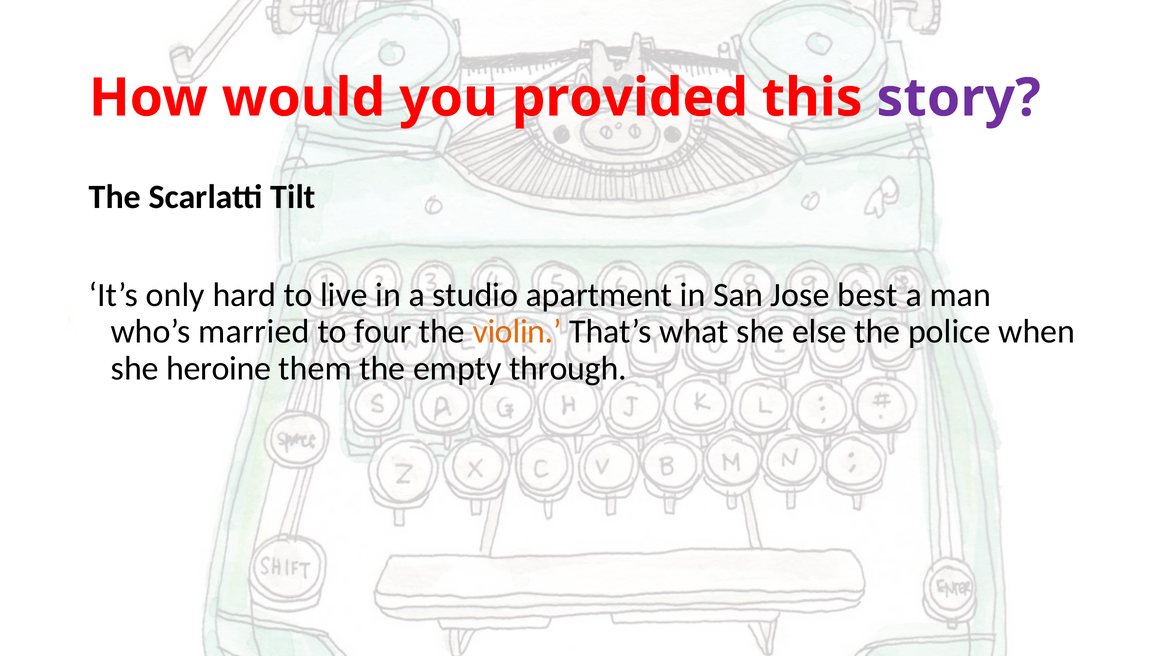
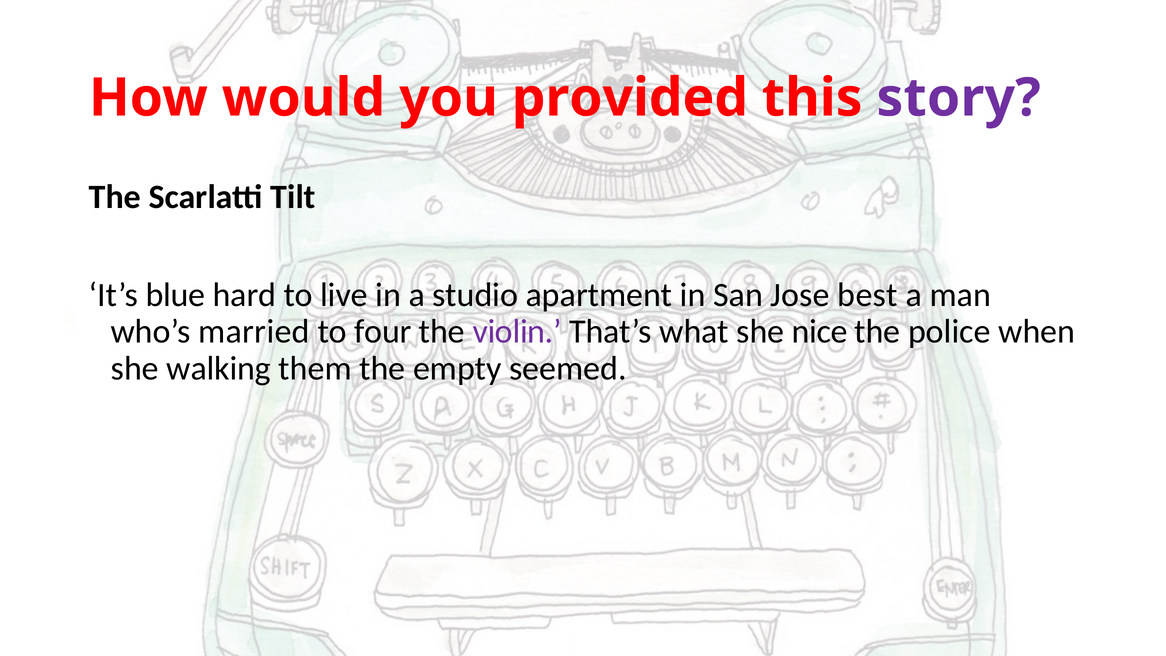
only: only -> blue
violin colour: orange -> purple
else: else -> nice
heroine: heroine -> walking
through: through -> seemed
